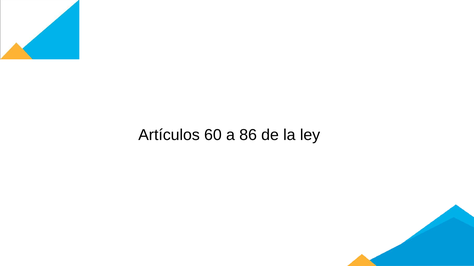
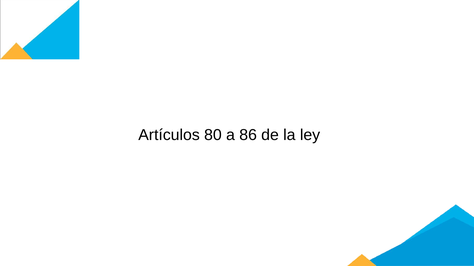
60: 60 -> 80
